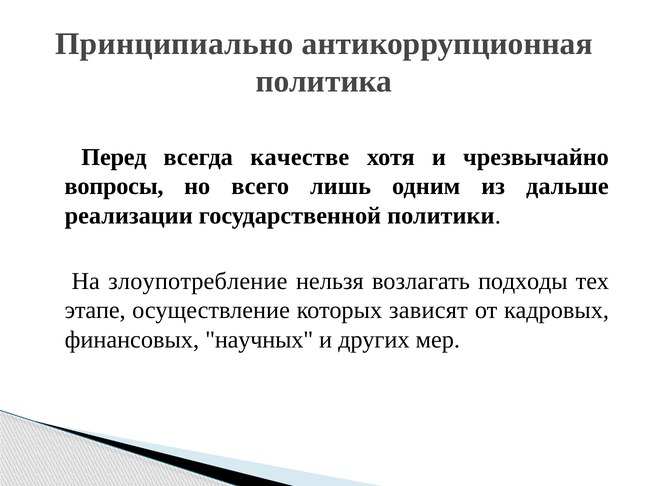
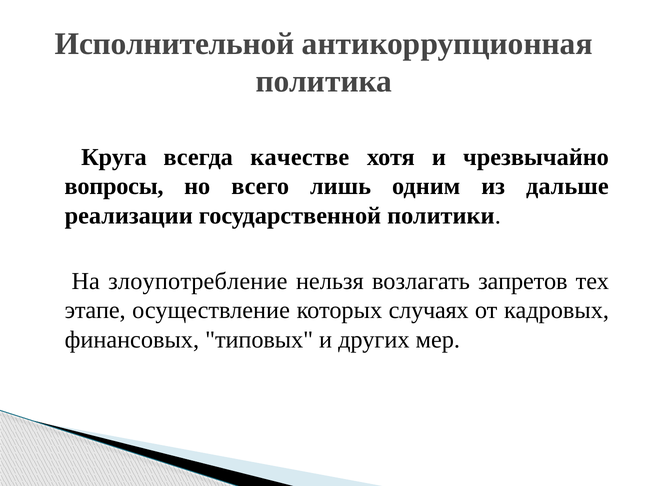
Принципиально: Принципиально -> Исполнительной
Перед: Перед -> Круга
подходы: подходы -> запретов
зависят: зависят -> случаях
научных: научных -> типовых
